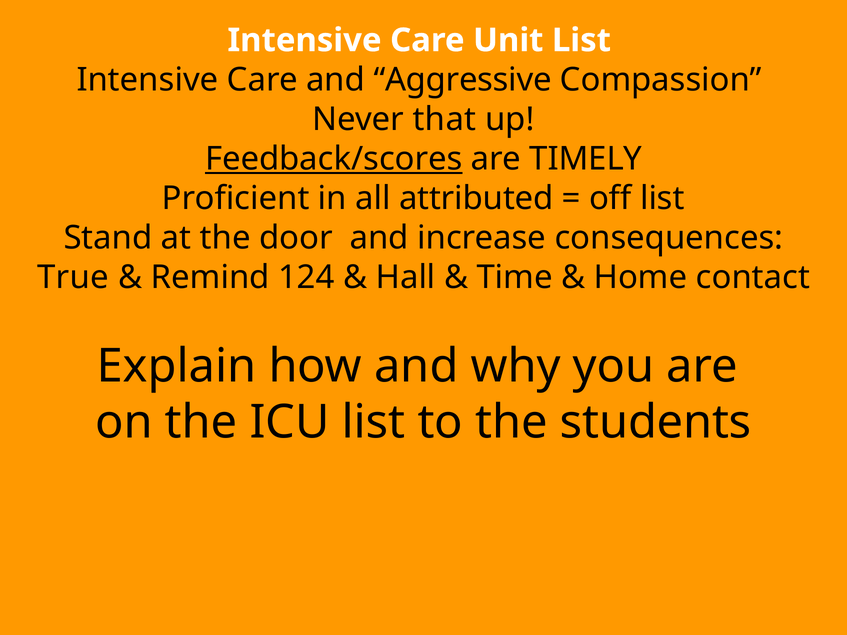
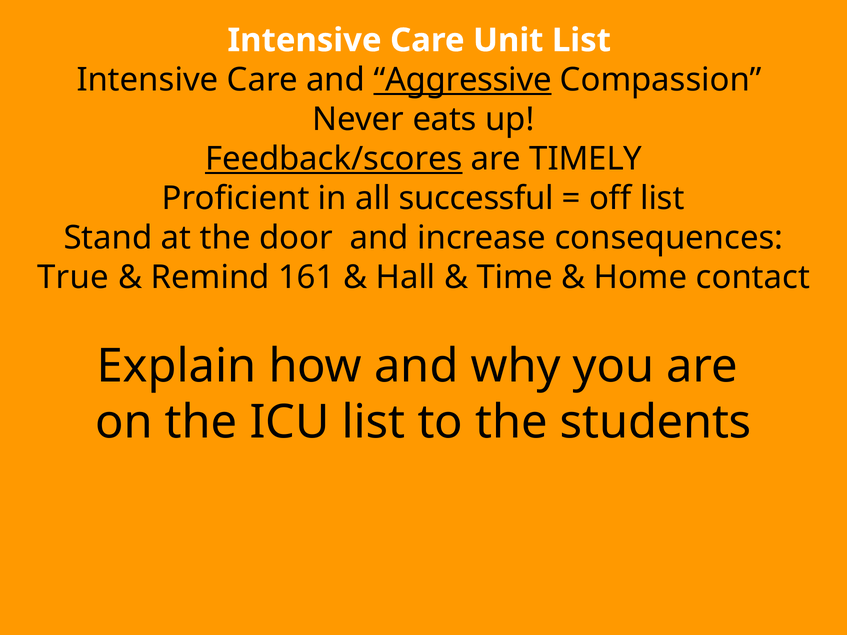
Aggressive underline: none -> present
that: that -> eats
attributed: attributed -> successful
124: 124 -> 161
